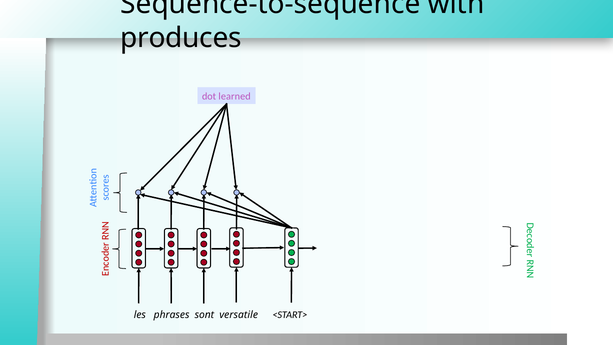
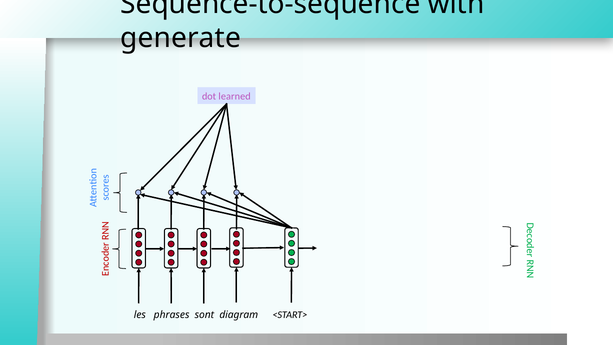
produces: produces -> generate
versatile: versatile -> diagram
